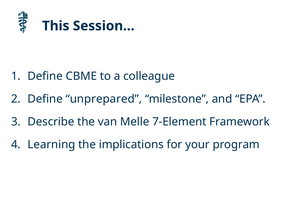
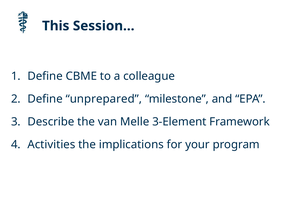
7-Element: 7-Element -> 3-Element
Learning: Learning -> Activities
